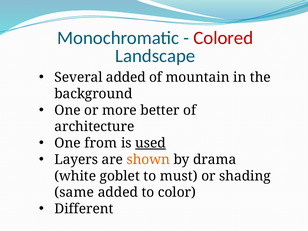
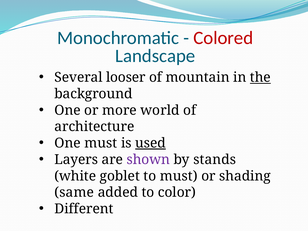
Several added: added -> looser
the underline: none -> present
better: better -> world
One from: from -> must
shown colour: orange -> purple
drama: drama -> stands
